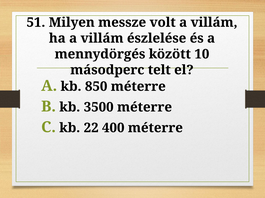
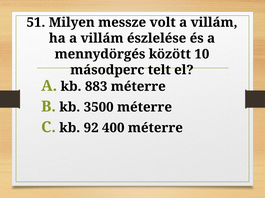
850: 850 -> 883
22: 22 -> 92
